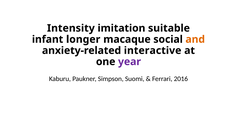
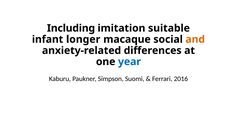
Intensity: Intensity -> Including
interactive: interactive -> differences
year colour: purple -> blue
